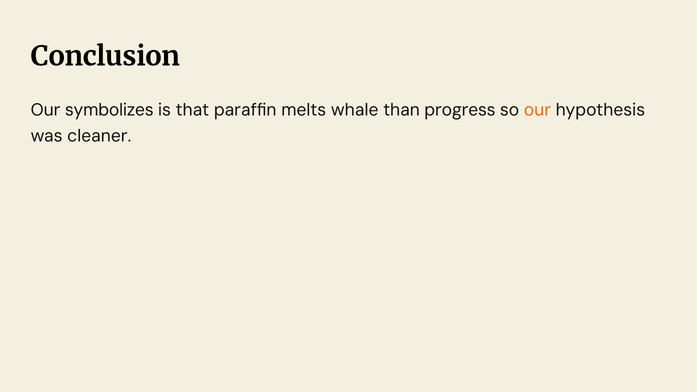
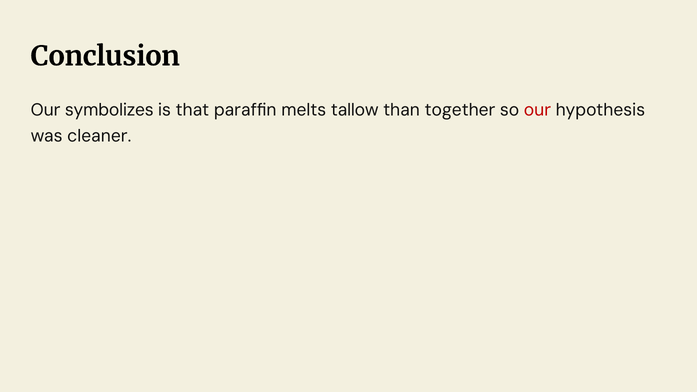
whale: whale -> tallow
progress: progress -> together
our at (537, 110) colour: orange -> red
